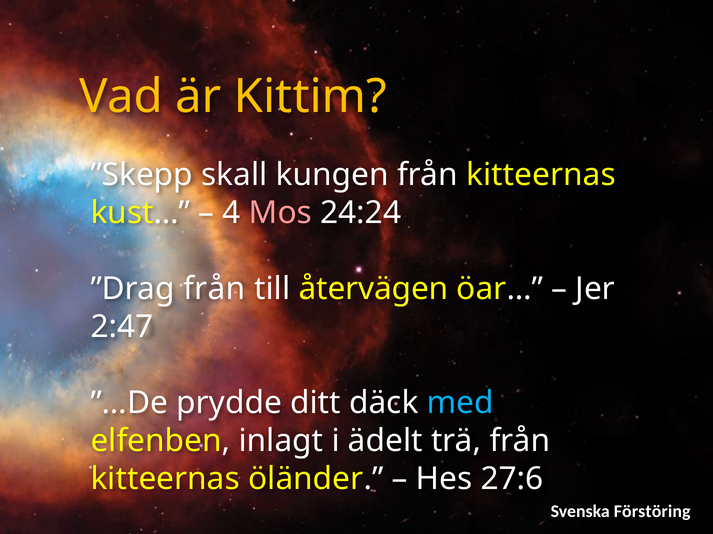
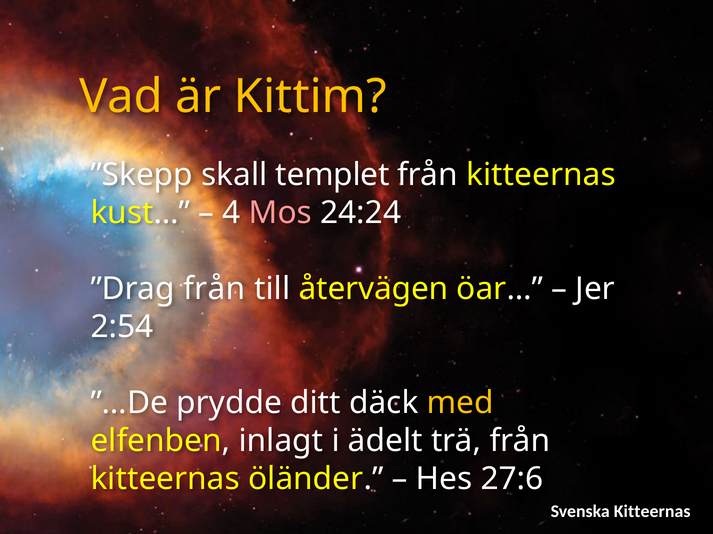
kungen: kungen -> templet
2:47: 2:47 -> 2:54
med colour: light blue -> yellow
Svenska Förstöring: Förstöring -> Kitteernas
